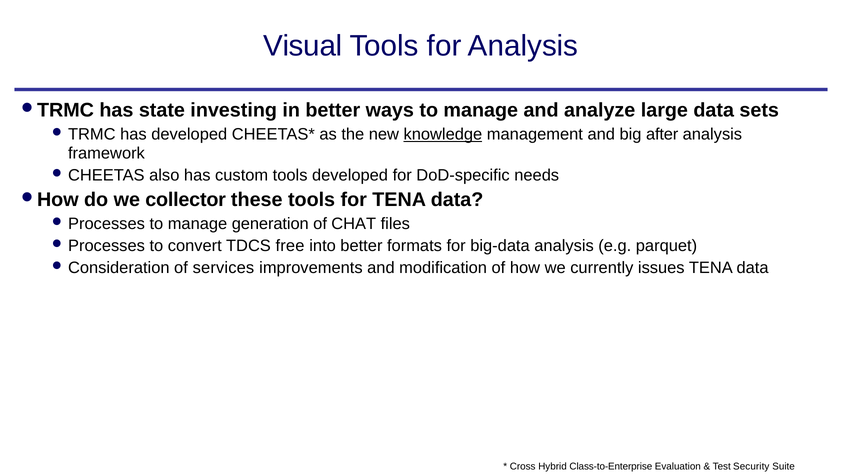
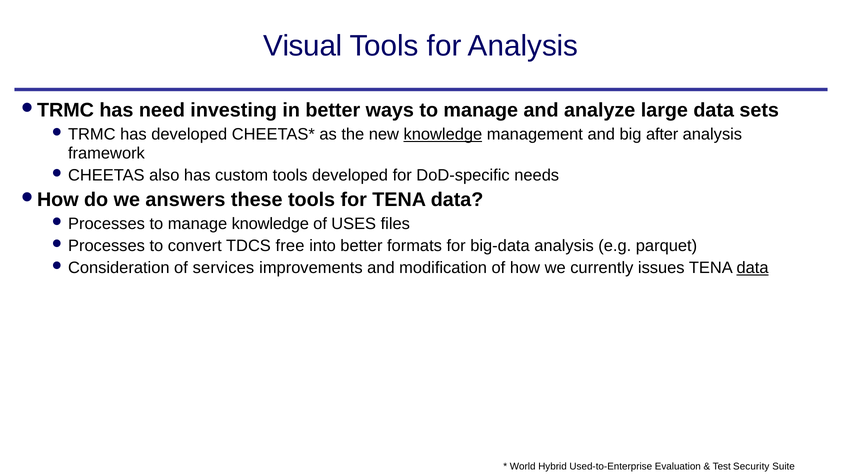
state: state -> need
collector: collector -> answers
manage generation: generation -> knowledge
CHAT: CHAT -> USES
data at (753, 268) underline: none -> present
Cross: Cross -> World
Class-to-Enterprise: Class-to-Enterprise -> Used-to-Enterprise
